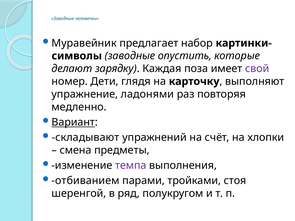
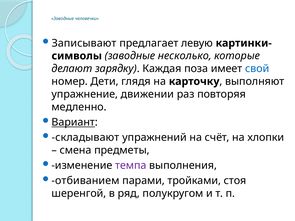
Муравейник: Муравейник -> Записывают
набор: набор -> левую
опустить: опустить -> несколько
свой colour: purple -> blue
ладонями: ладонями -> движении
